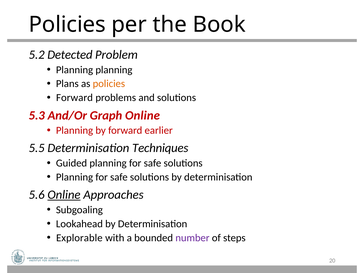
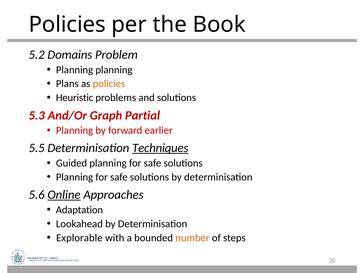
Detected: Detected -> Domains
Forward at (74, 98): Forward -> Heuristic
Graph Online: Online -> Partial
Techniques underline: none -> present
Subgoaling: Subgoaling -> Adaptation
number colour: purple -> orange
